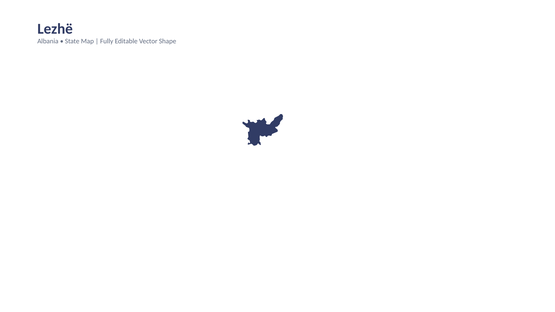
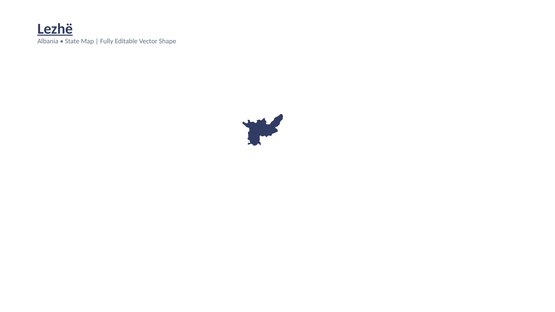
Lezhë underline: none -> present
